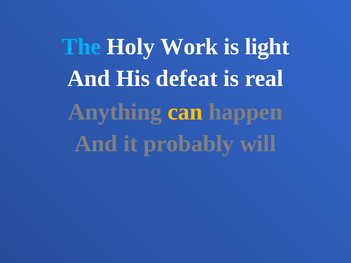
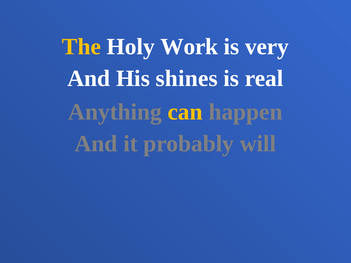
The colour: light blue -> yellow
light: light -> very
defeat: defeat -> shines
